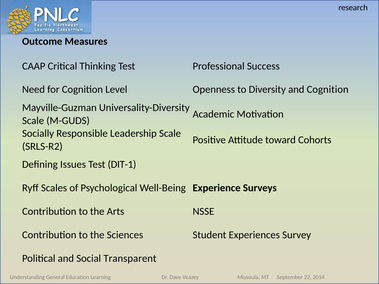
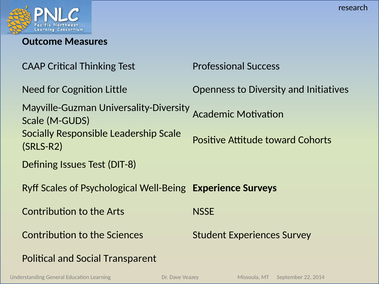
Level: Level -> Little
and Cognition: Cognition -> Initiatives
DIT-1: DIT-1 -> DIT-8
